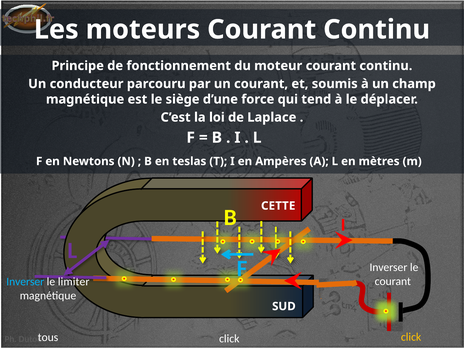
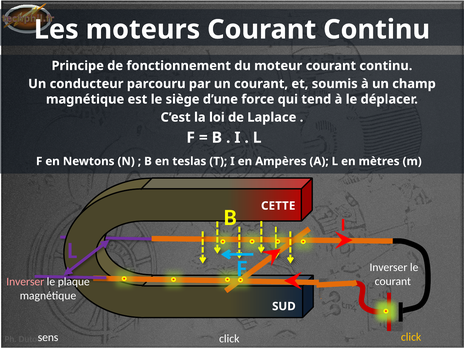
Inverser at (25, 282) colour: light blue -> pink
limiter: limiter -> plaque
tous: tous -> sens
